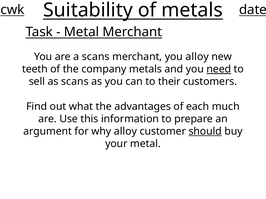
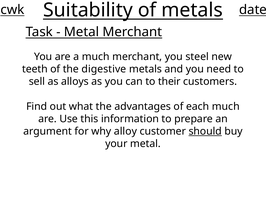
a scans: scans -> much
you alloy: alloy -> steel
company: company -> digestive
need underline: present -> none
as scans: scans -> alloys
